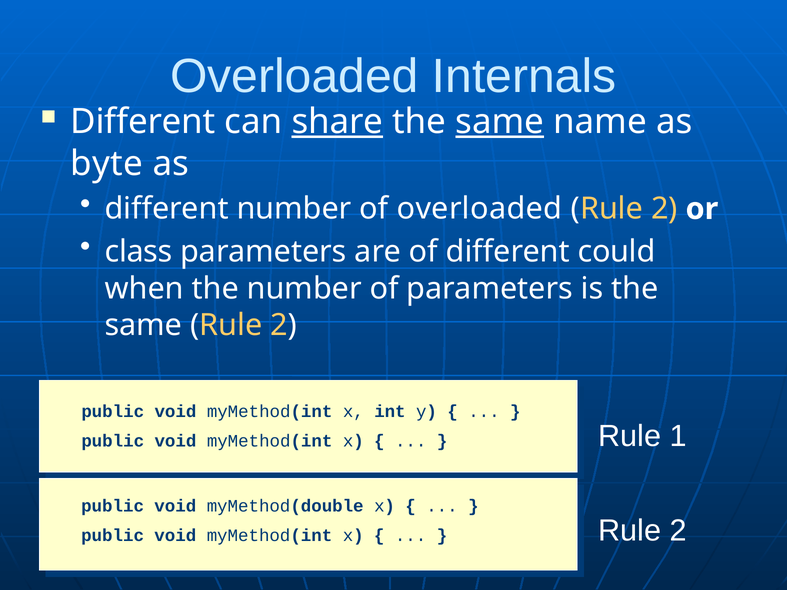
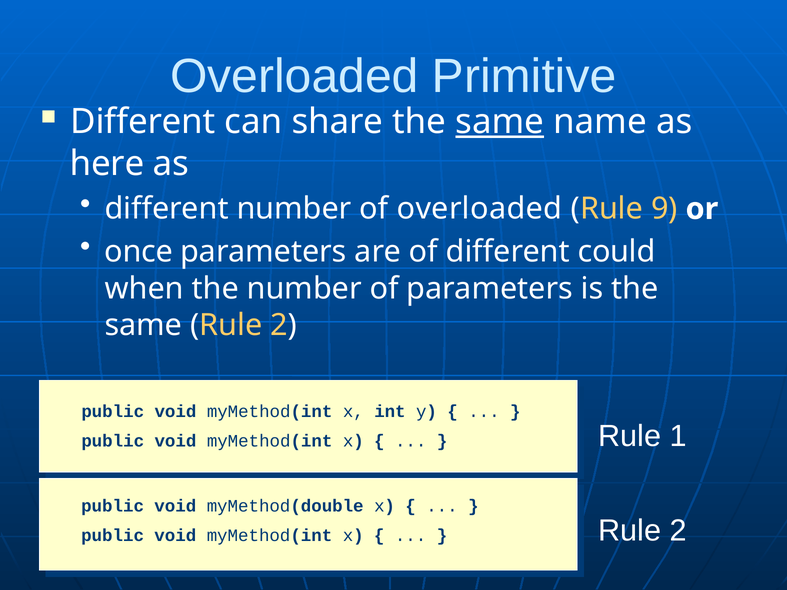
Internals: Internals -> Primitive
share underline: present -> none
byte: byte -> here
2 at (664, 209): 2 -> 9
class: class -> once
